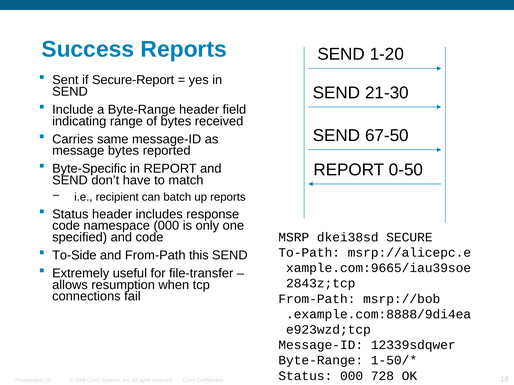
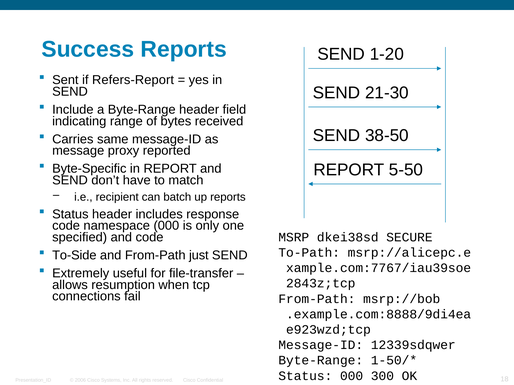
Secure-Report: Secure-Report -> Refers-Report
67-50: 67-50 -> 38-50
message bytes: bytes -> proxy
0-50: 0-50 -> 5-50
this: this -> just
xample.com:9665/iau39soe: xample.com:9665/iau39soe -> xample.com:7767/iau39soe
728: 728 -> 300
